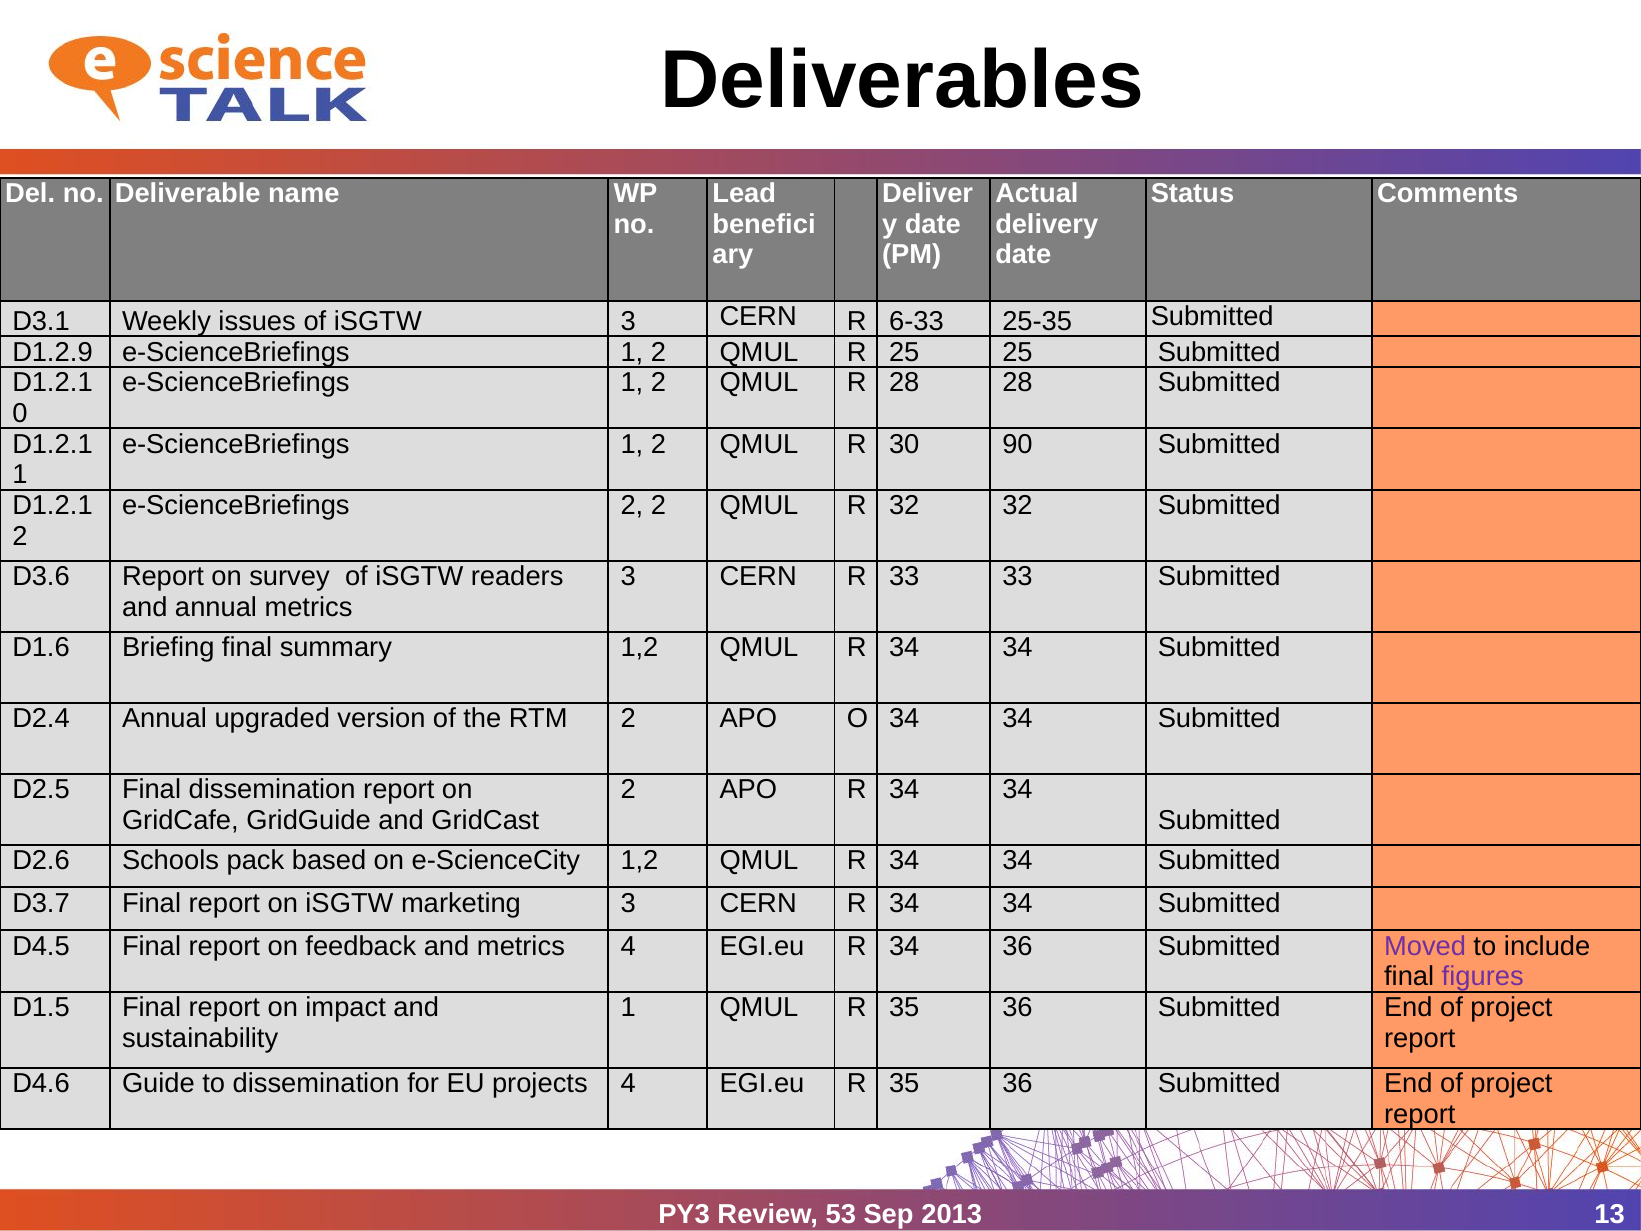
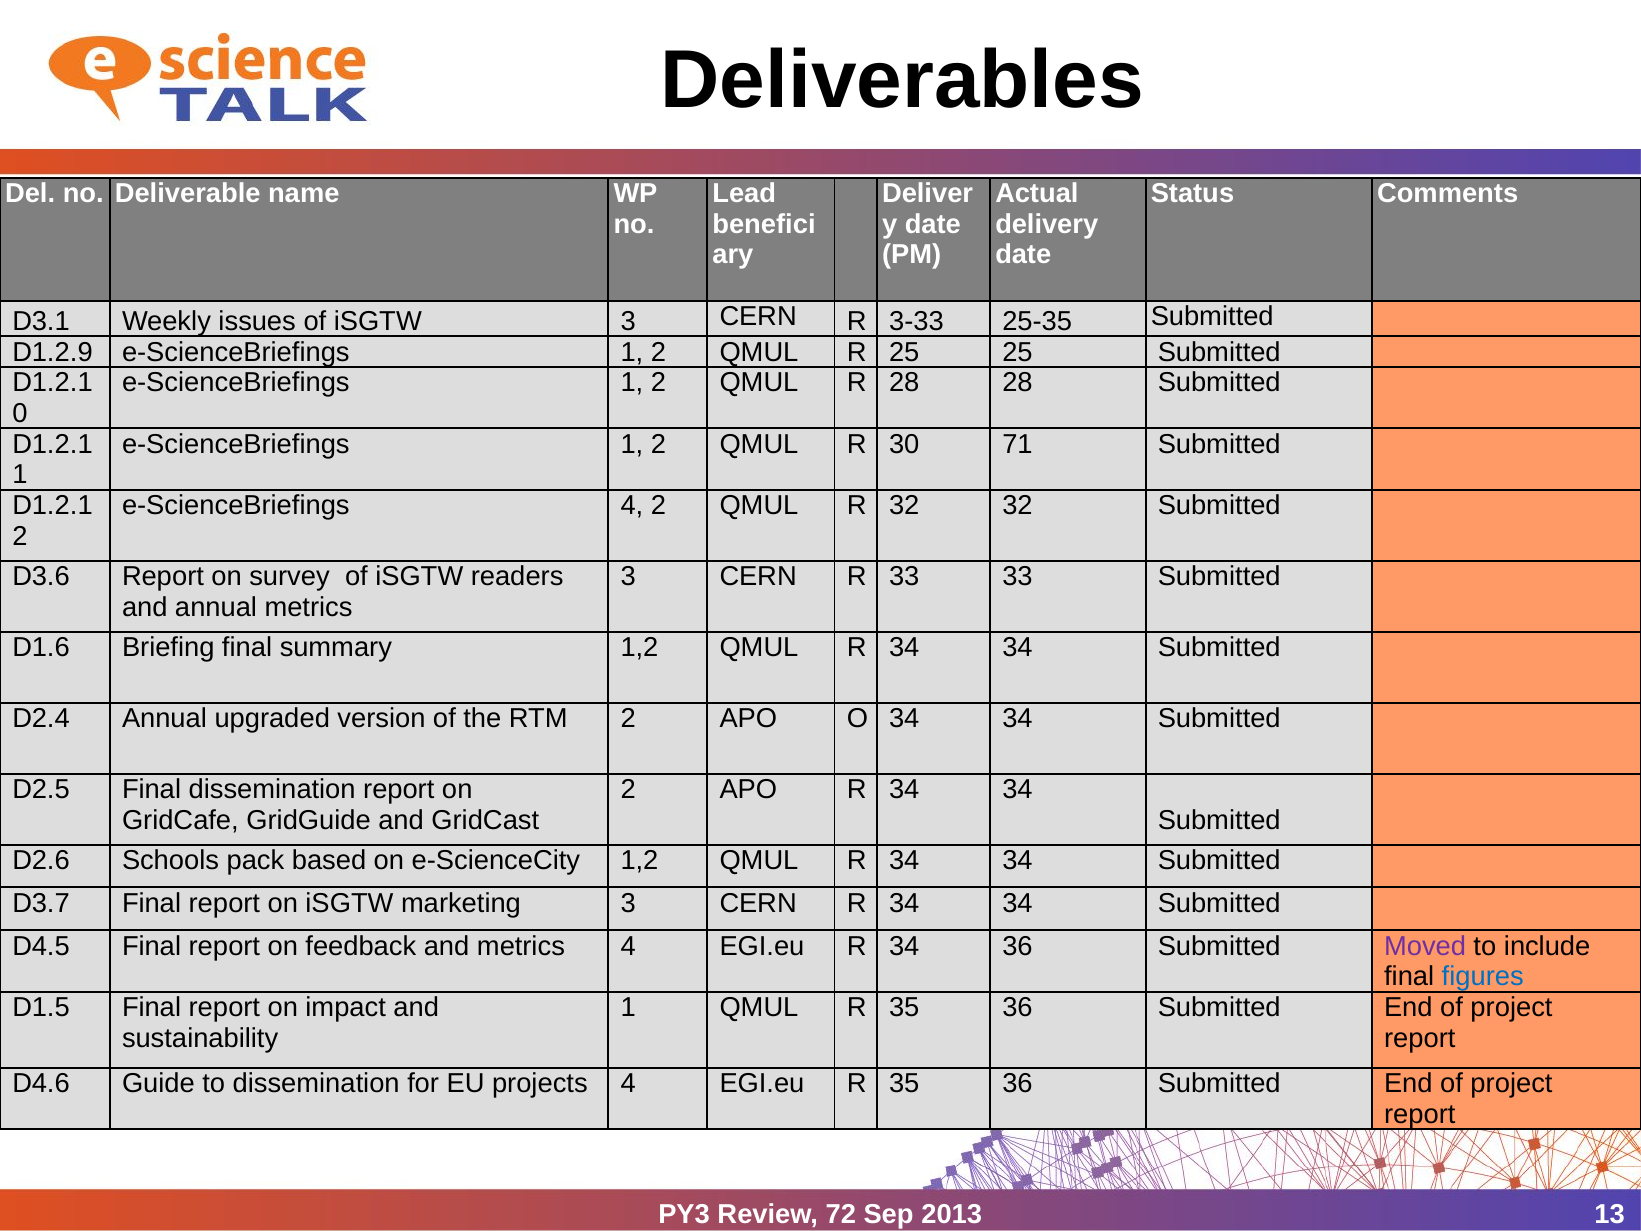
6-33: 6-33 -> 3-33
90: 90 -> 71
e-ScienceBriefings 2: 2 -> 4
figures colour: purple -> blue
53: 53 -> 72
